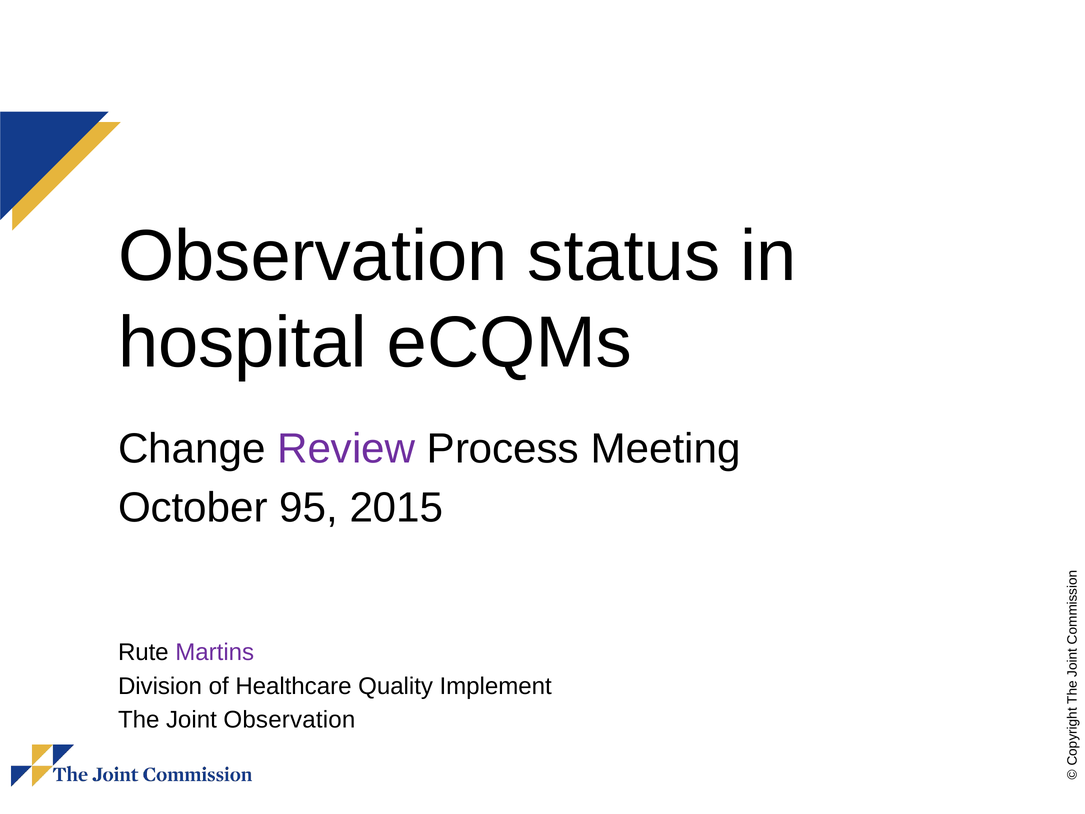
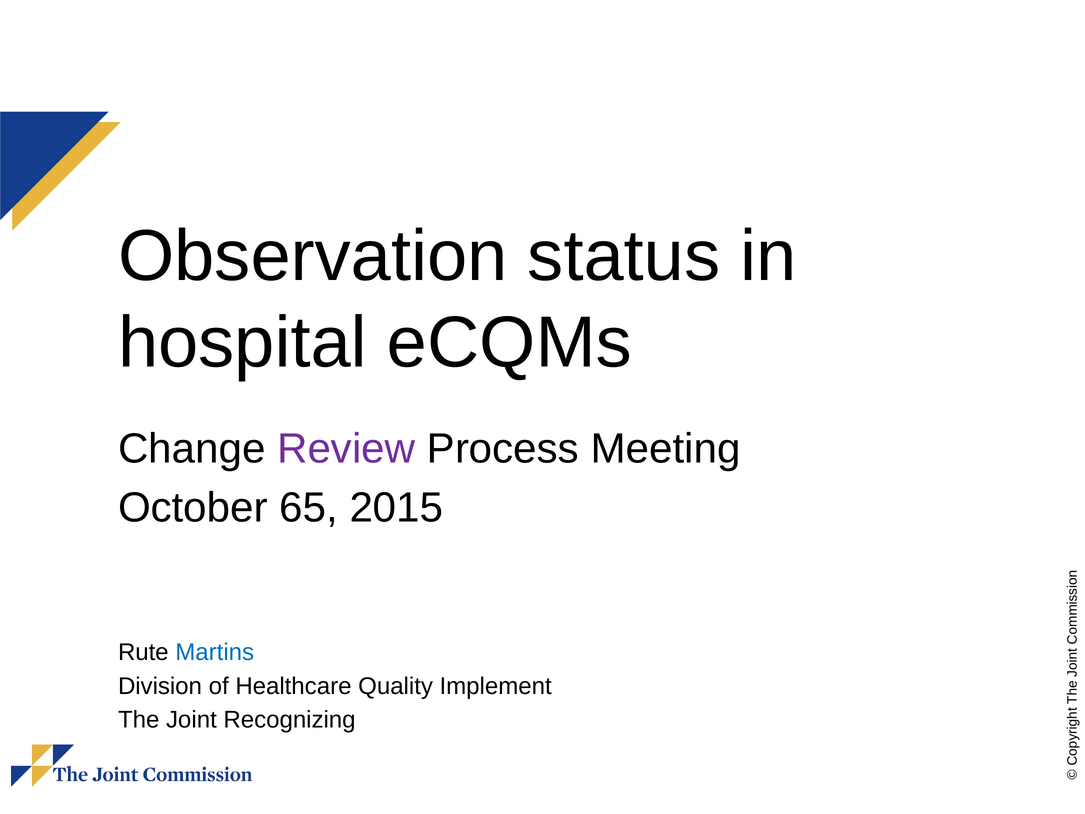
95: 95 -> 65
Martins colour: purple -> blue
Joint Observation: Observation -> Recognizing
